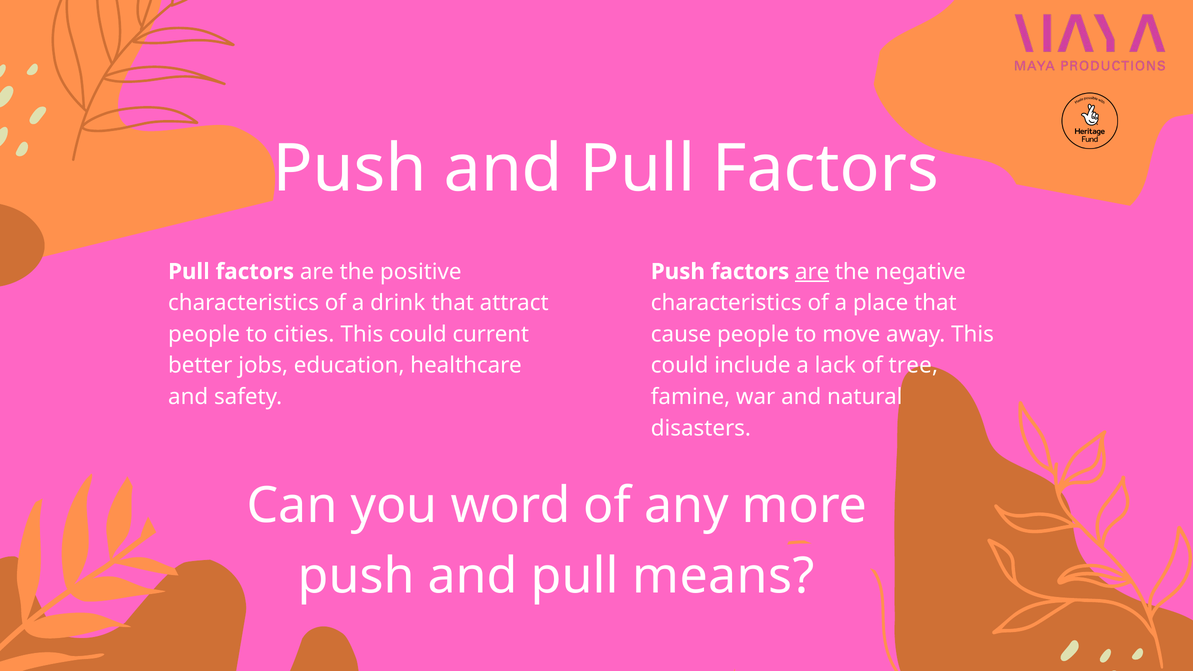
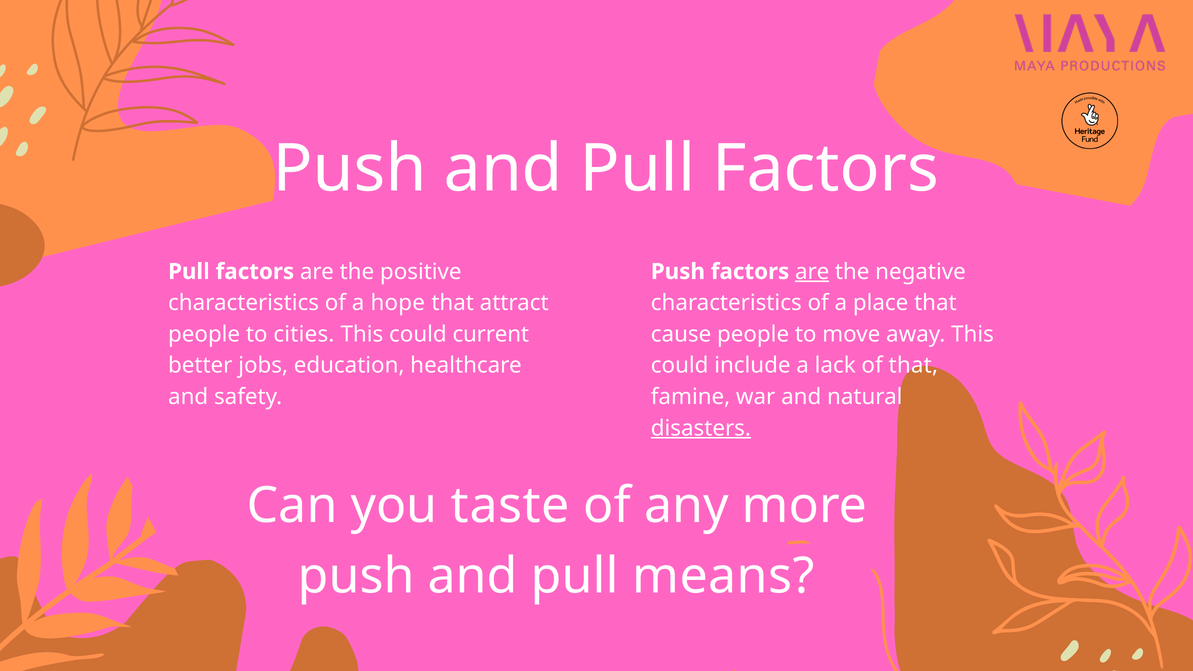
drink: drink -> hope
of tree: tree -> that
disasters underline: none -> present
word: word -> taste
